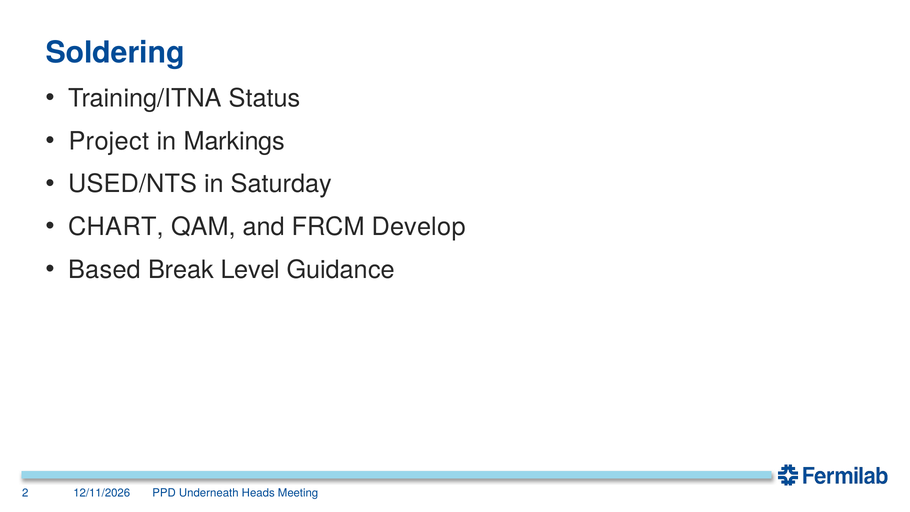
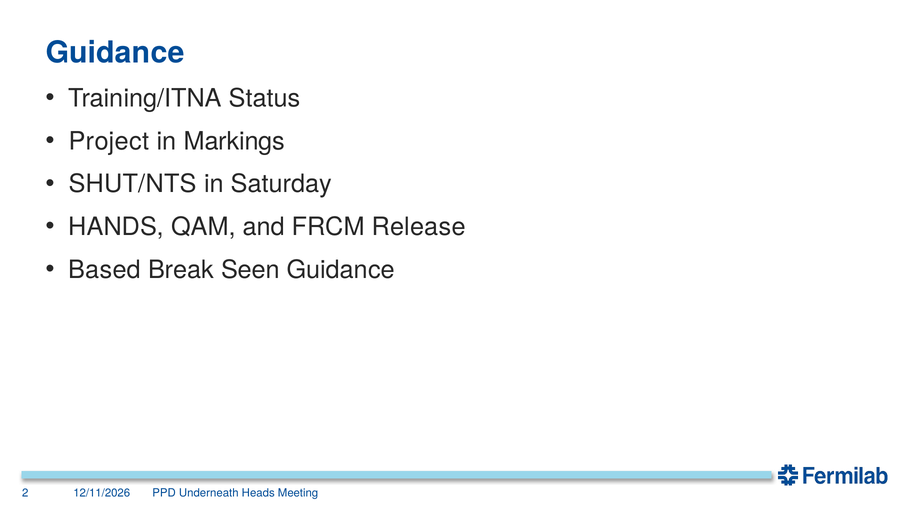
Soldering at (115, 53): Soldering -> Guidance
USED/NTS: USED/NTS -> SHUT/NTS
CHART: CHART -> HANDS
Develop: Develop -> Release
Level: Level -> Seen
